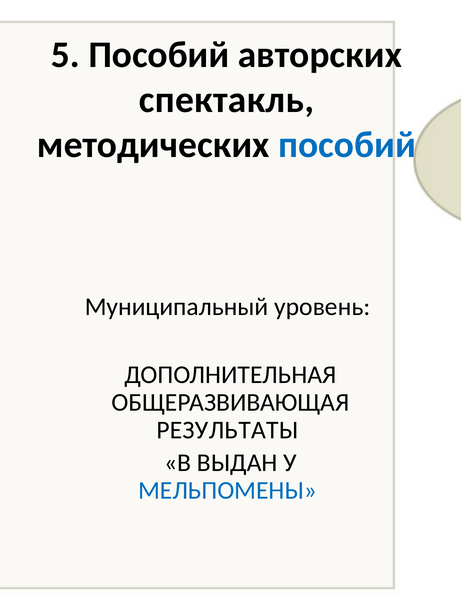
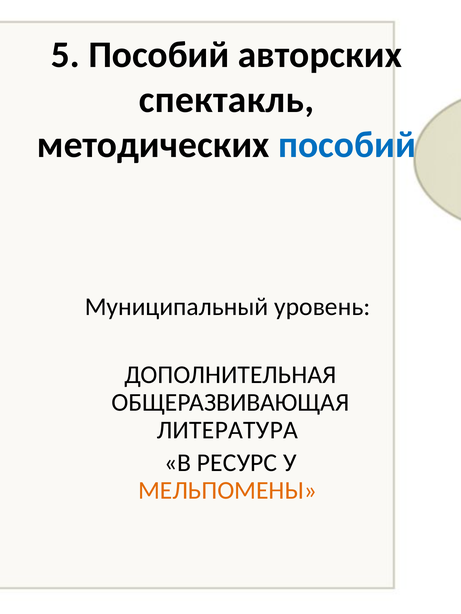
РЕЗУЛЬТАТЫ: РЕЗУЛЬТАТЫ -> ЛИТЕРАТУРА
ВЫДАН: ВЫДАН -> РЕСУРС
МЕЛЬПОМЕНЫ colour: blue -> orange
